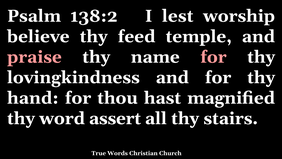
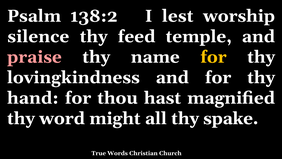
believe: believe -> silence
for at (213, 57) colour: pink -> yellow
assert: assert -> might
stairs: stairs -> spake
